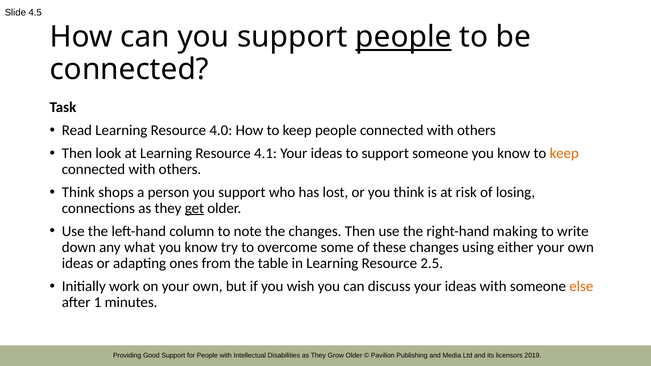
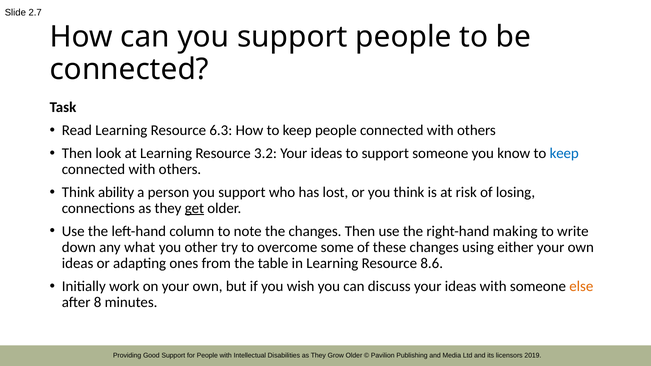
4.5: 4.5 -> 2.7
people at (403, 37) underline: present -> none
4.0: 4.0 -> 6.3
4.1: 4.1 -> 3.2
keep at (564, 153) colour: orange -> blue
shops: shops -> ability
know at (201, 247): know -> other
2.5: 2.5 -> 8.6
1: 1 -> 8
